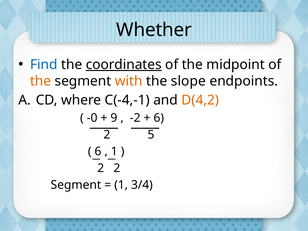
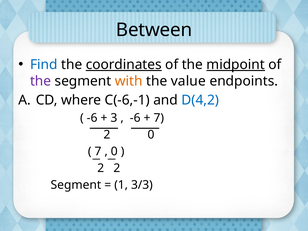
Whether: Whether -> Between
midpoint underline: none -> present
the at (41, 81) colour: orange -> purple
slope: slope -> value
C(-4,-1: C(-4,-1 -> C(-6,-1
D(4,2 colour: orange -> blue
-0 at (92, 118): -0 -> -6
9: 9 -> 3
-2 at (135, 118): -2 -> -6
6 at (159, 118): 6 -> 7
2 5: 5 -> 0
6 at (98, 151): 6 -> 7
1 at (114, 151): 1 -> 0
3/4: 3/4 -> 3/3
